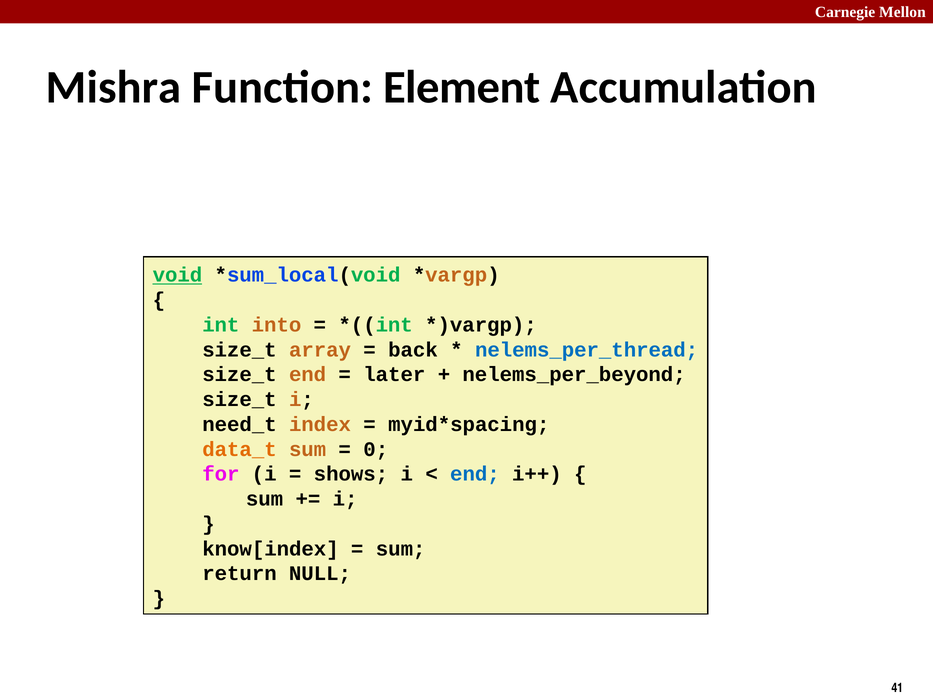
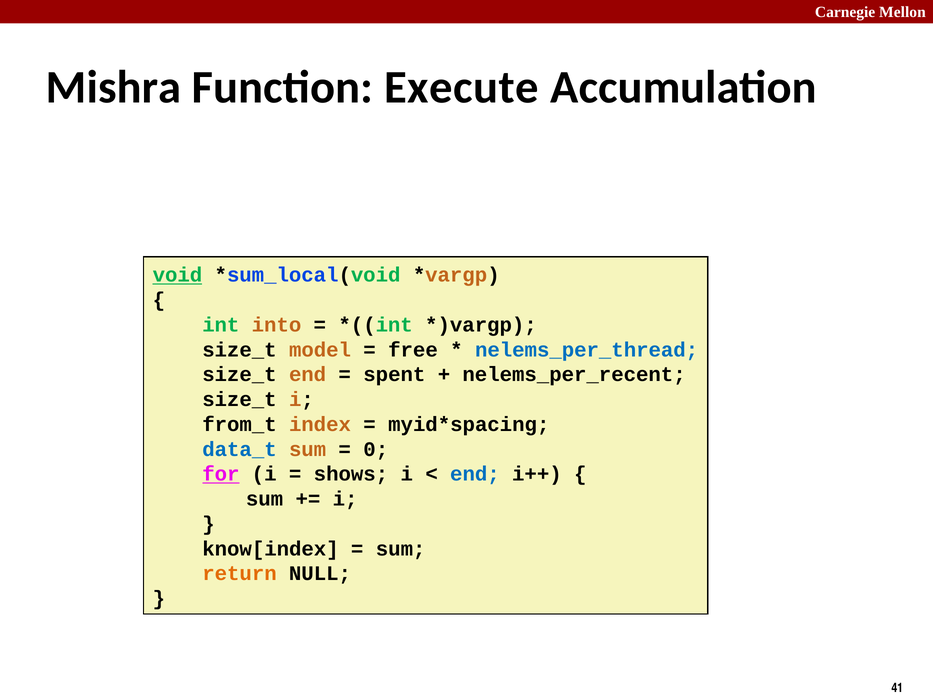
Element: Element -> Execute
array: array -> model
back: back -> free
later: later -> spent
nelems_per_beyond: nelems_per_beyond -> nelems_per_recent
need_t: need_t -> from_t
data_t colour: orange -> blue
for underline: none -> present
return colour: black -> orange
